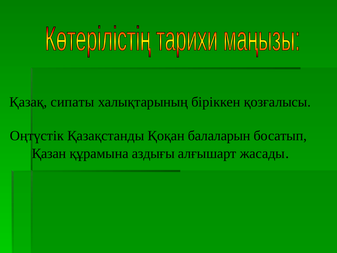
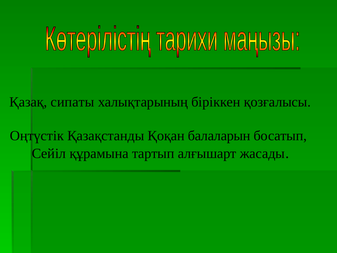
Қазан: Қазан -> Сейіл
аздығы: аздығы -> тартып
